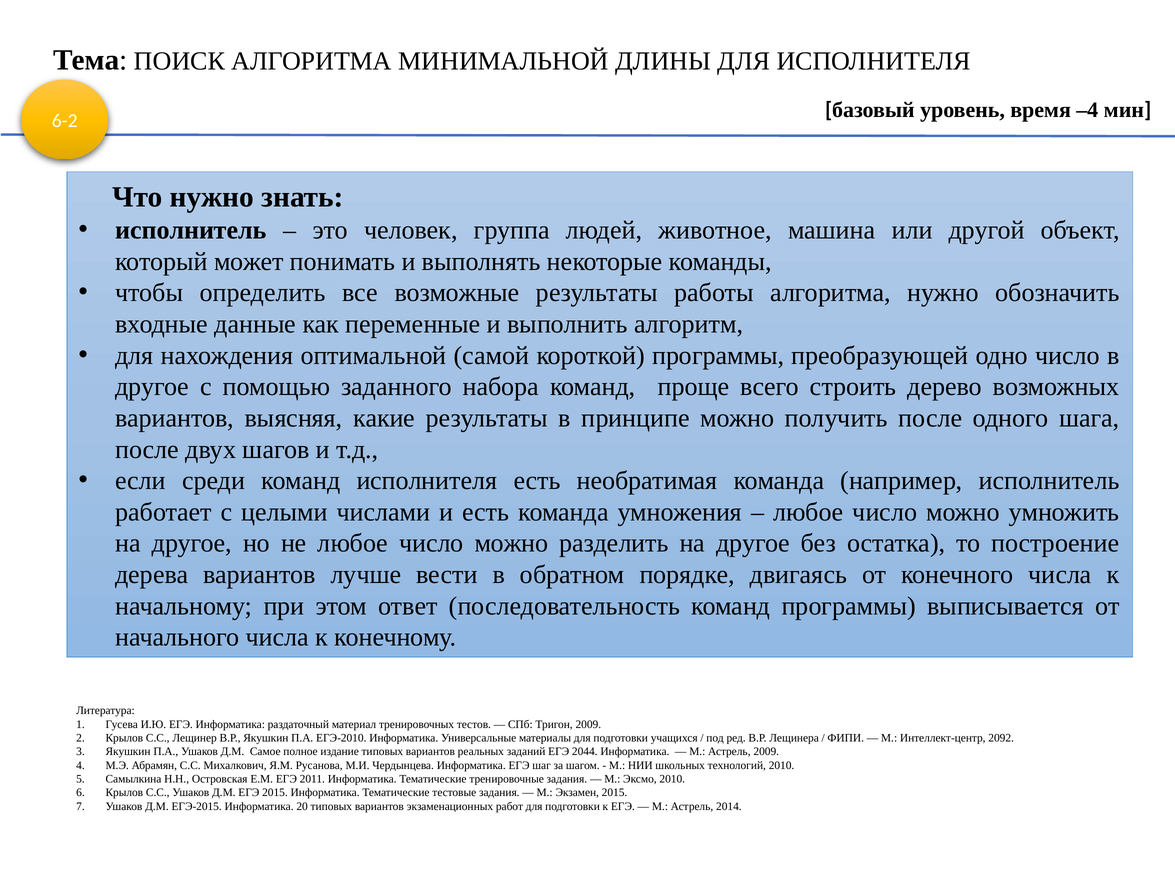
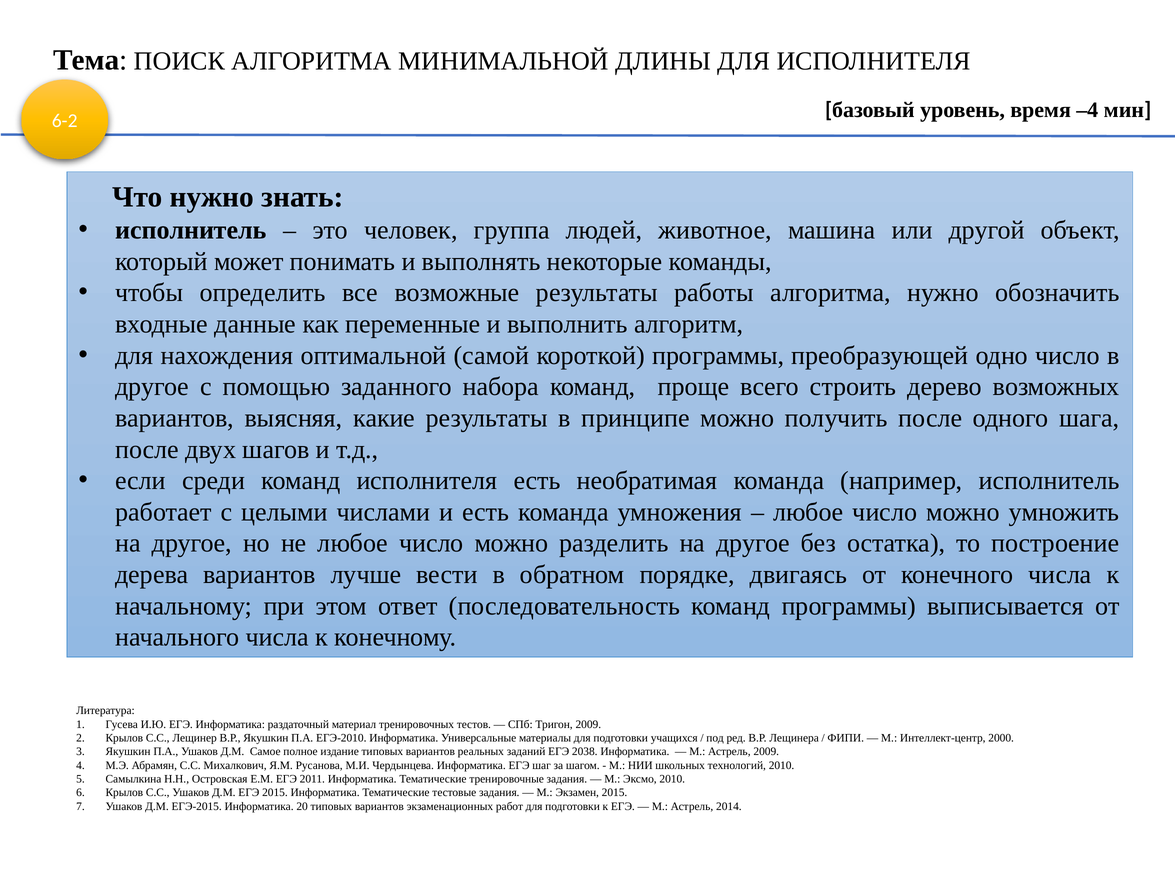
2092: 2092 -> 2000
2044: 2044 -> 2038
